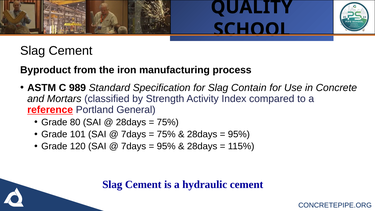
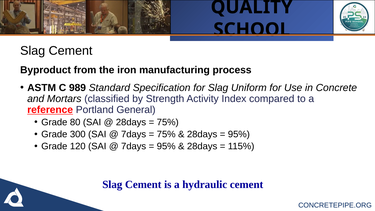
Contain: Contain -> Uniform
101: 101 -> 300
